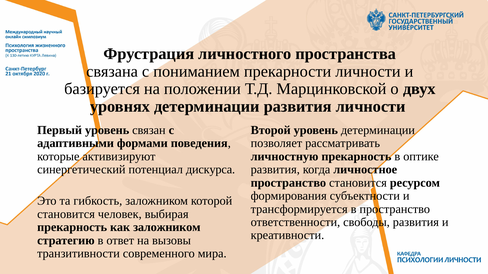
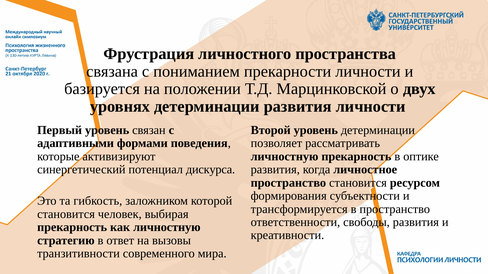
как заложником: заложником -> личностную
